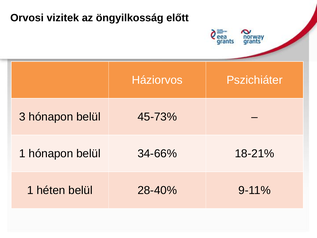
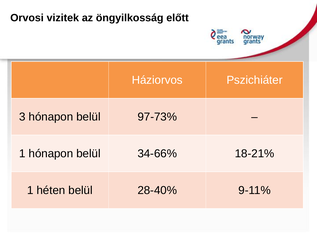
45-73%: 45-73% -> 97-73%
